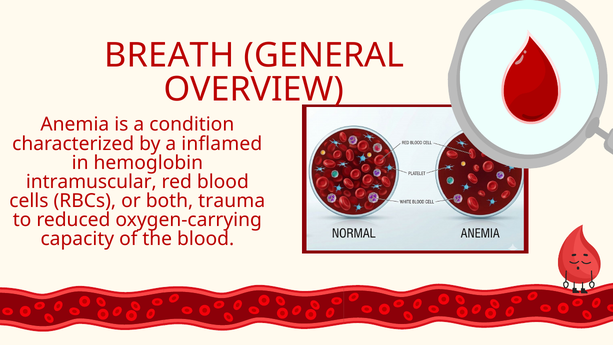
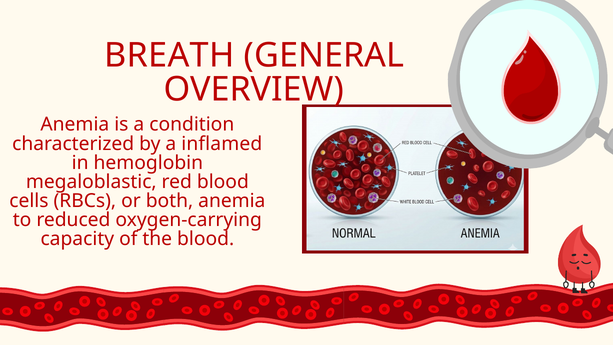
intramuscular: intramuscular -> megaloblastic
both trauma: trauma -> anemia
